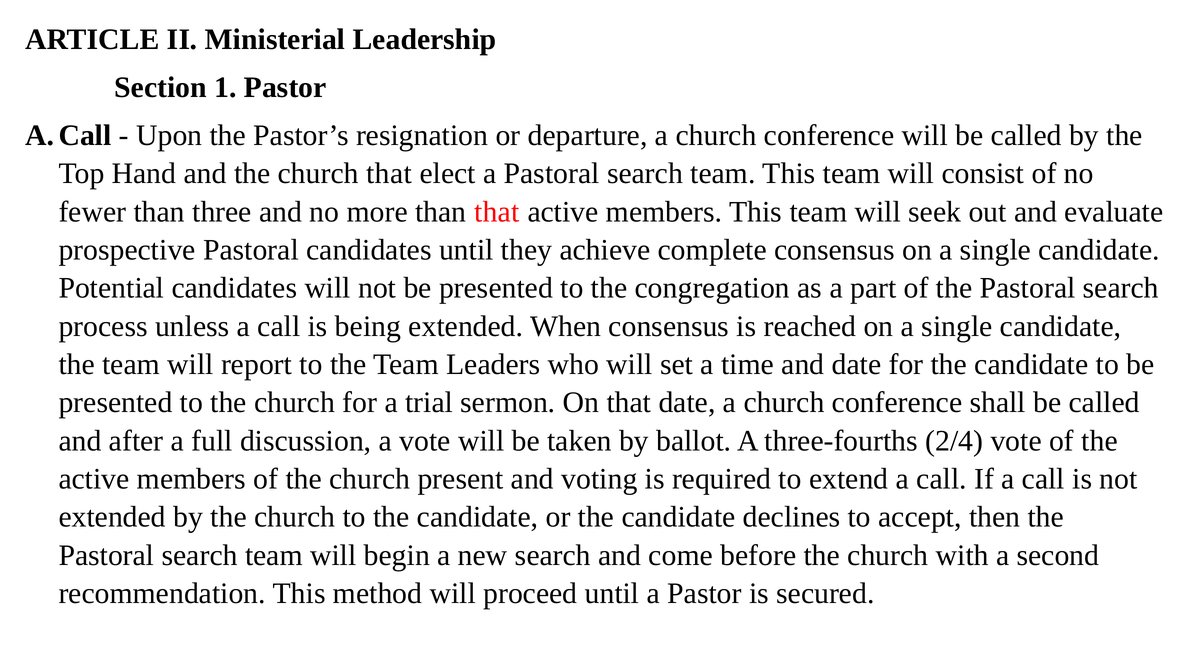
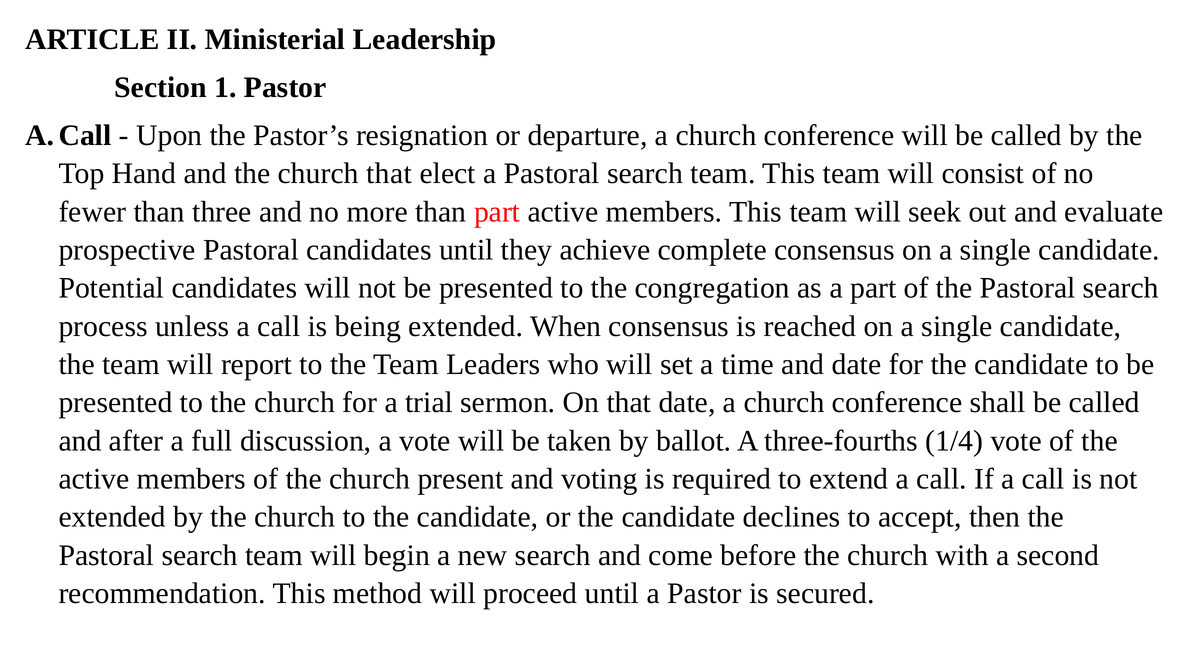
than that: that -> part
2/4: 2/4 -> 1/4
